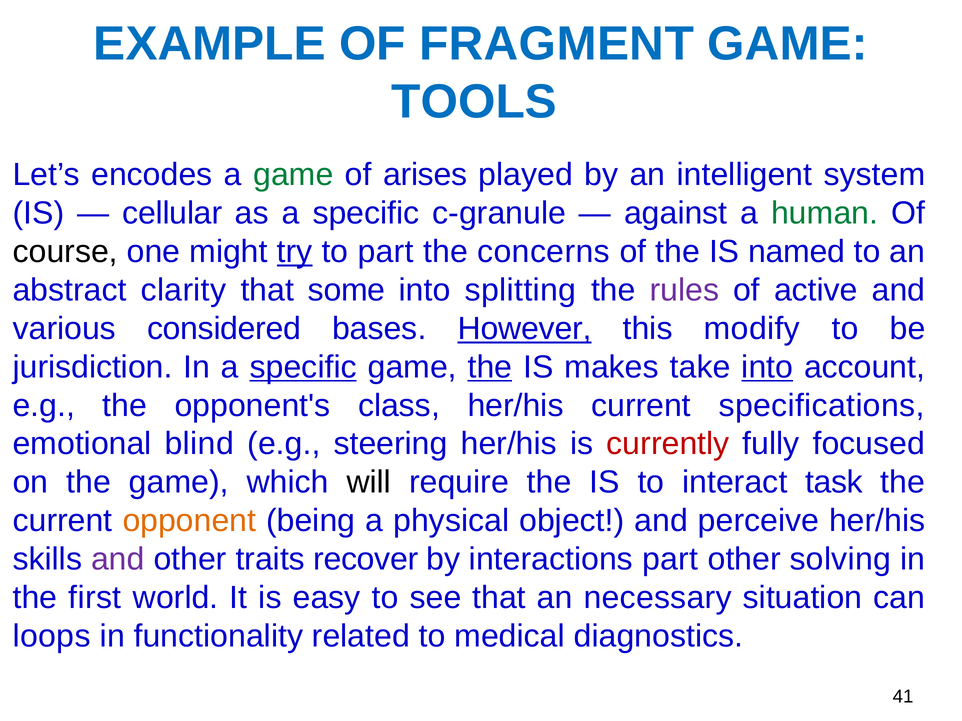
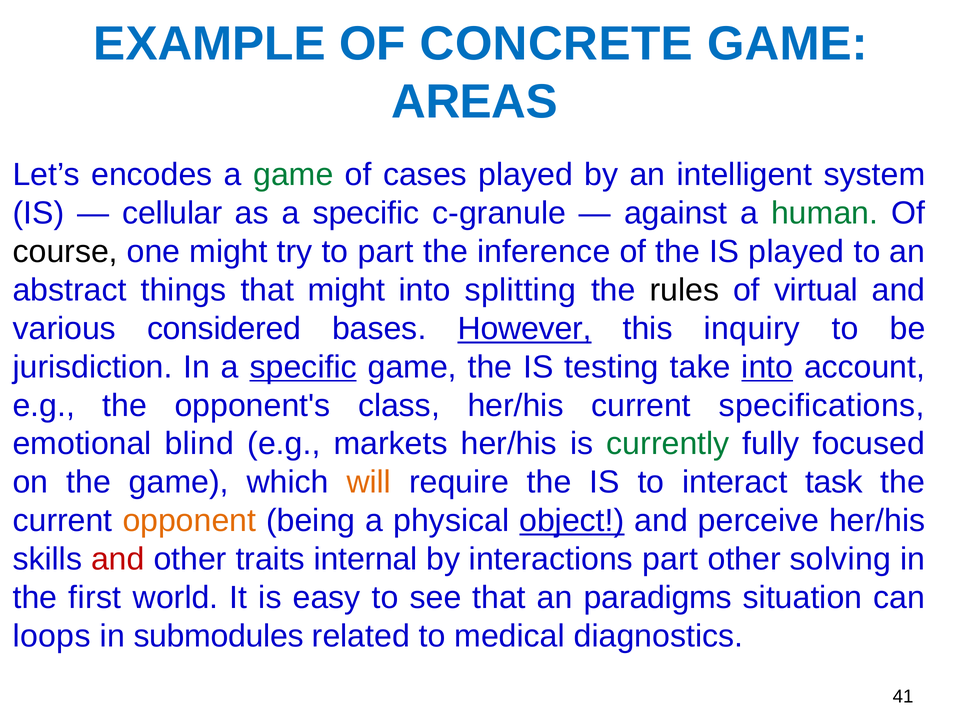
FRAGMENT: FRAGMENT -> CONCRETE
TOOLS: TOOLS -> AREAS
arises: arises -> cases
try underline: present -> none
concerns: concerns -> inference
IS named: named -> played
clarity: clarity -> things
that some: some -> might
rules colour: purple -> black
active: active -> virtual
modify: modify -> inquiry
the at (490, 367) underline: present -> none
makes: makes -> testing
steering: steering -> markets
currently colour: red -> green
will colour: black -> orange
object underline: none -> present
and at (118, 560) colour: purple -> red
recover: recover -> internal
necessary: necessary -> paradigms
functionality: functionality -> submodules
